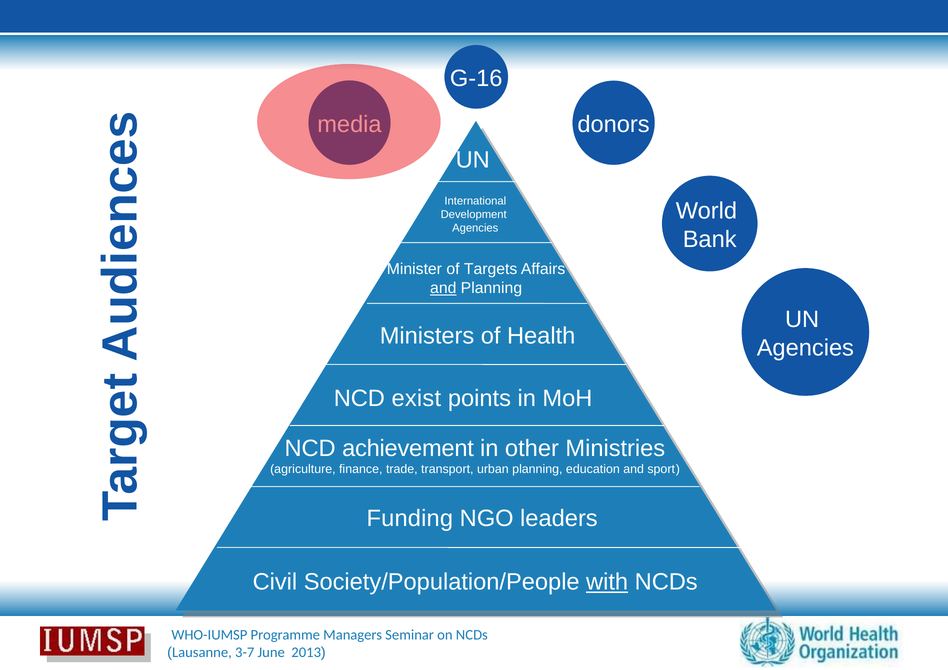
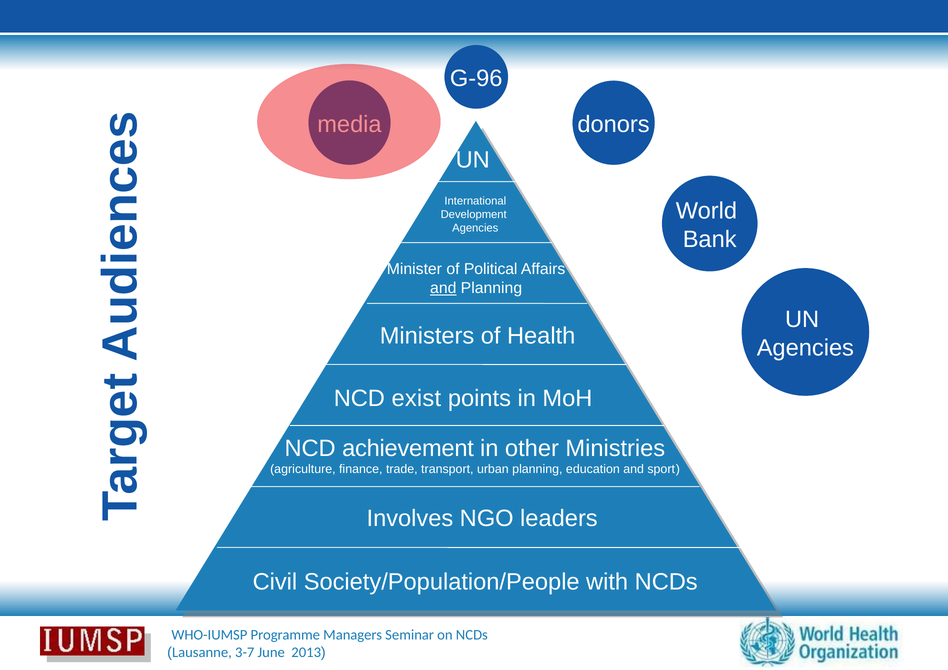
G-16: G-16 -> G-96
Targets: Targets -> Political
Funding: Funding -> Involves
with underline: present -> none
